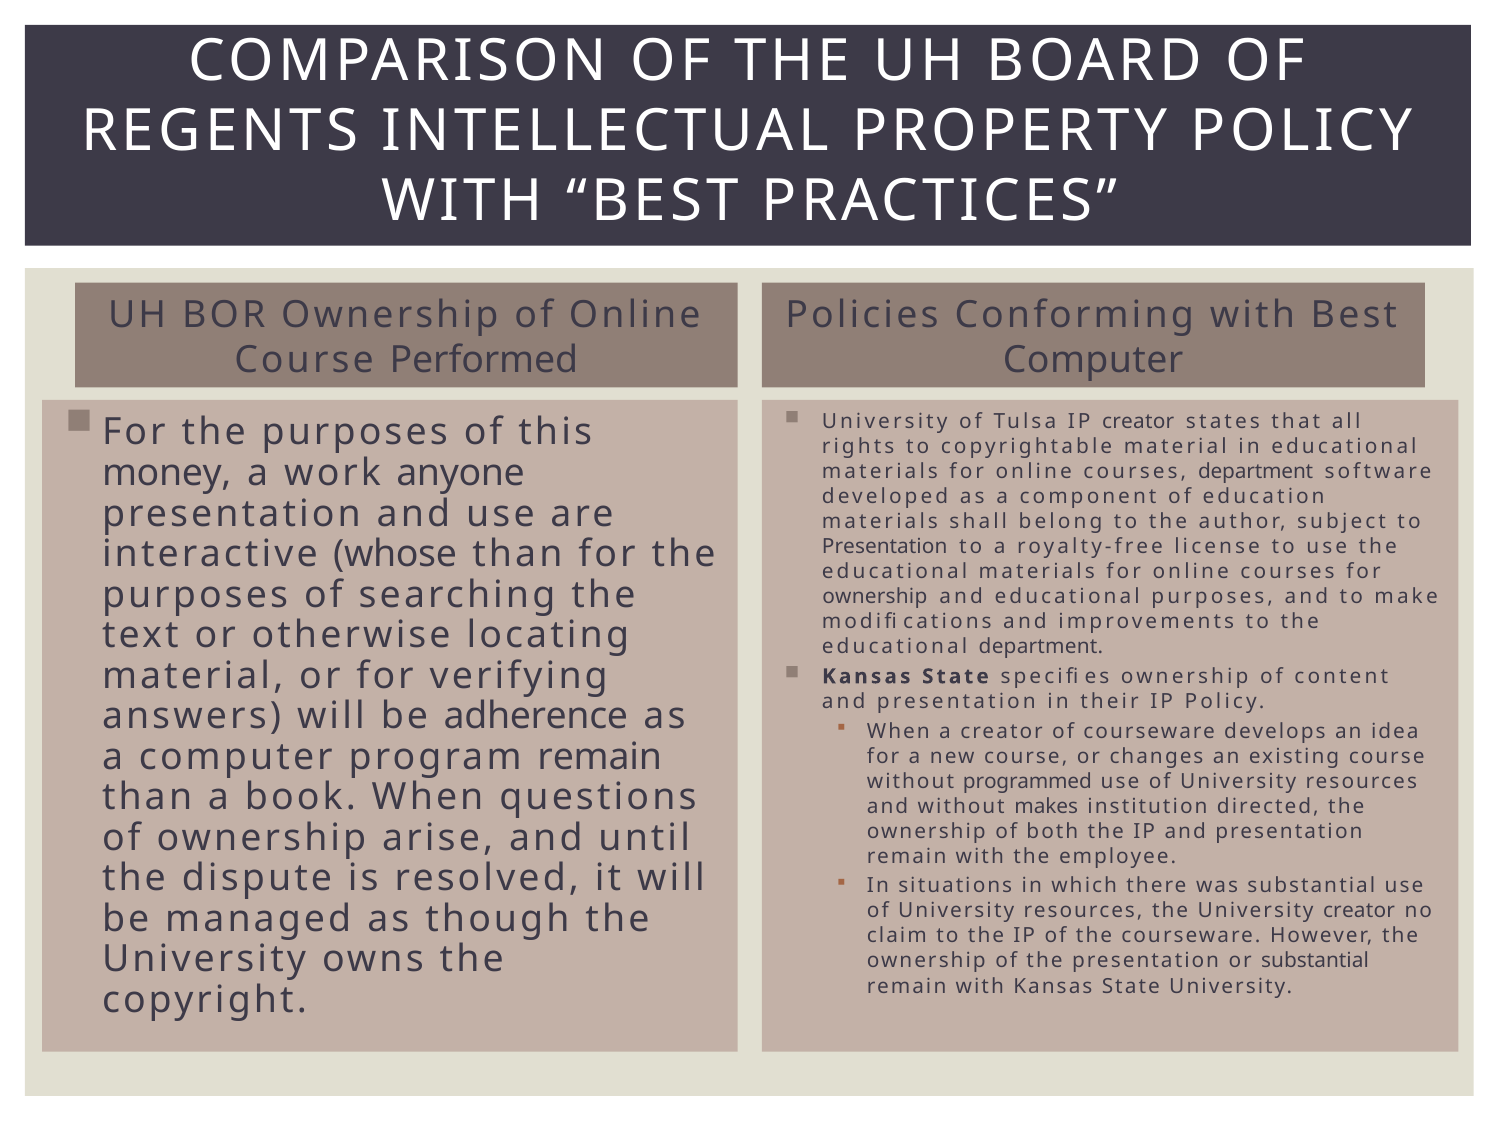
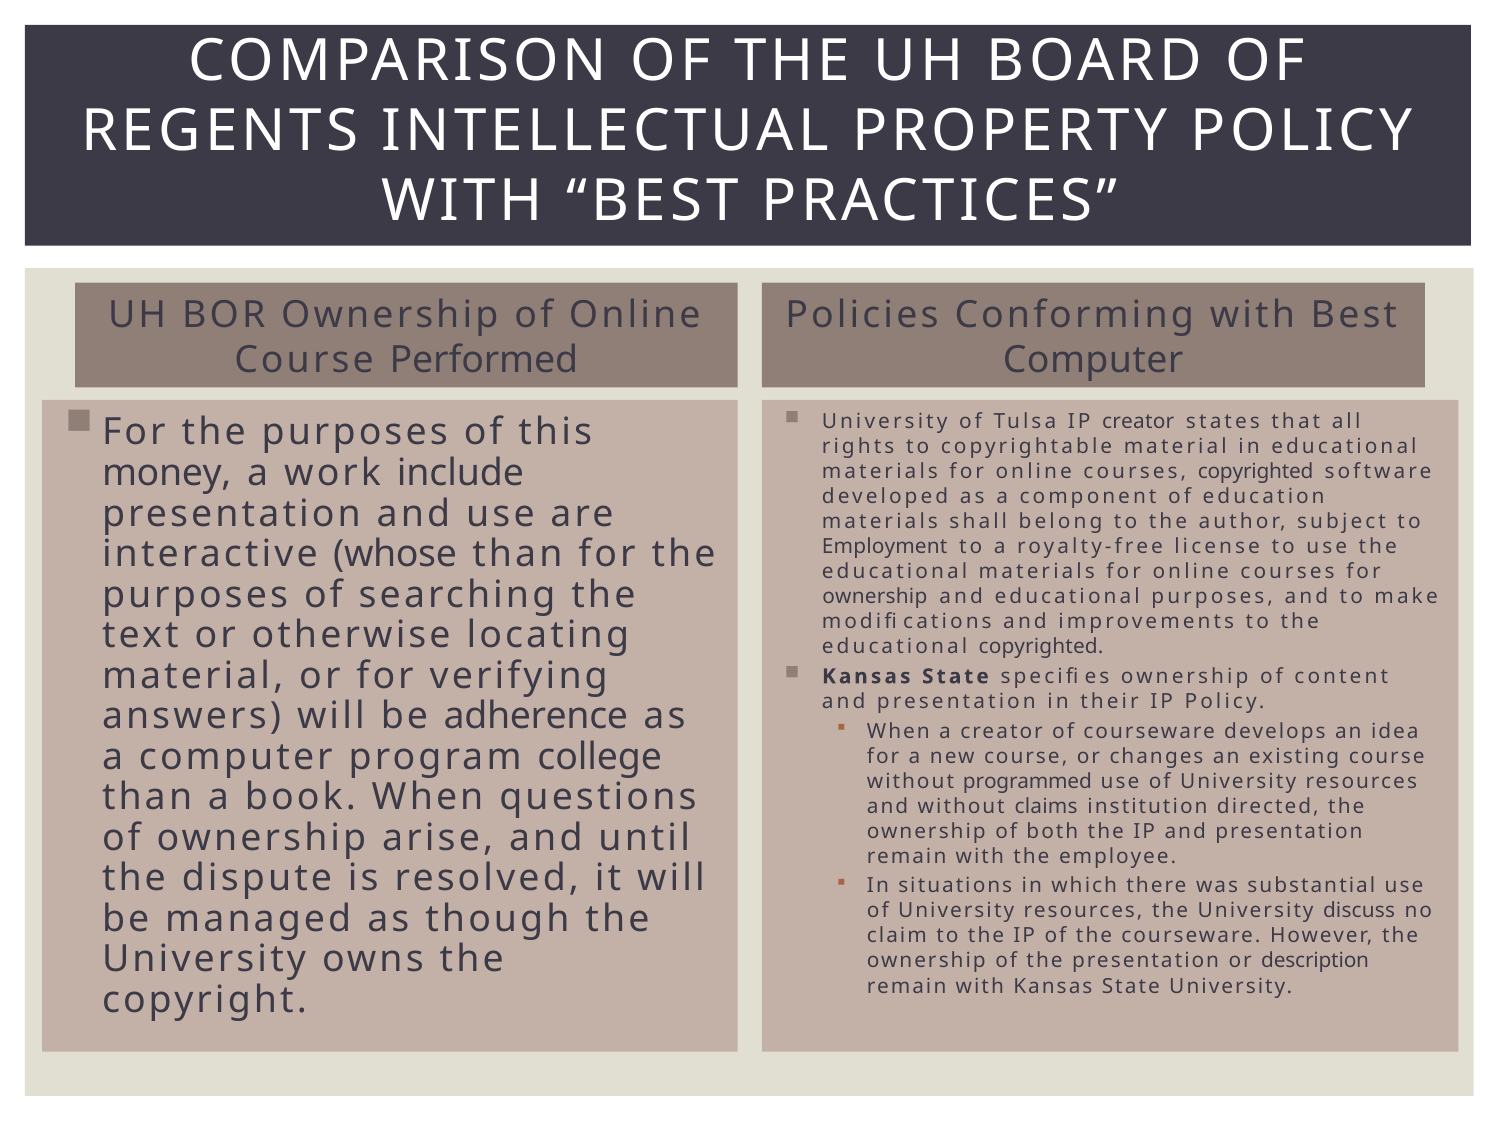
anyone: anyone -> include
courses department: department -> copyrighted
Presentation at (885, 547): Presentation -> Employment
educational department: department -> copyrighted
program remain: remain -> college
makes: makes -> claims
University creator: creator -> discuss
or substantial: substantial -> description
